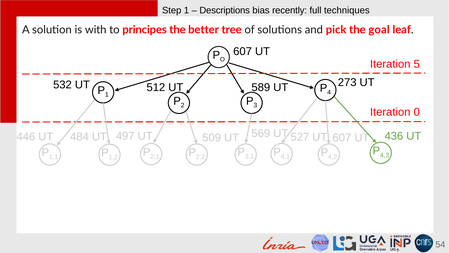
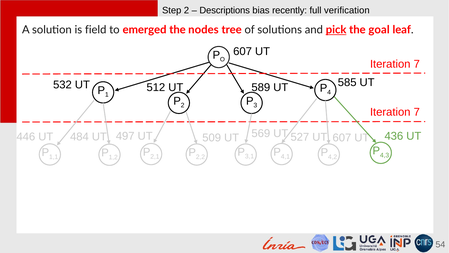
Step 1: 1 -> 2
techniques: techniques -> verification
with: with -> field
principes: principes -> emerged
better: better -> nodes
pick underline: none -> present
5 at (417, 64): 5 -> 7
273: 273 -> 585
0 at (417, 112): 0 -> 7
